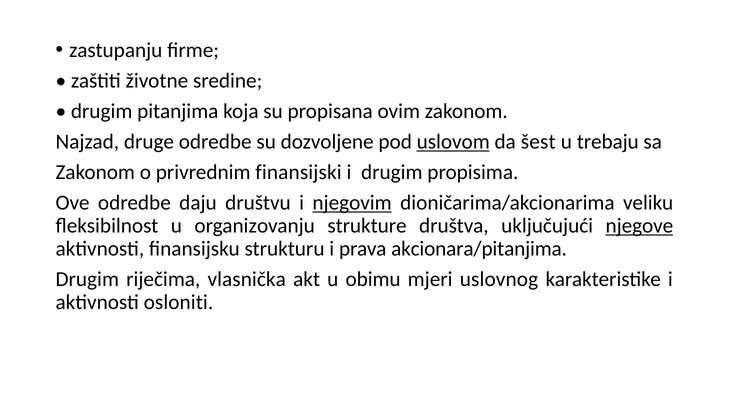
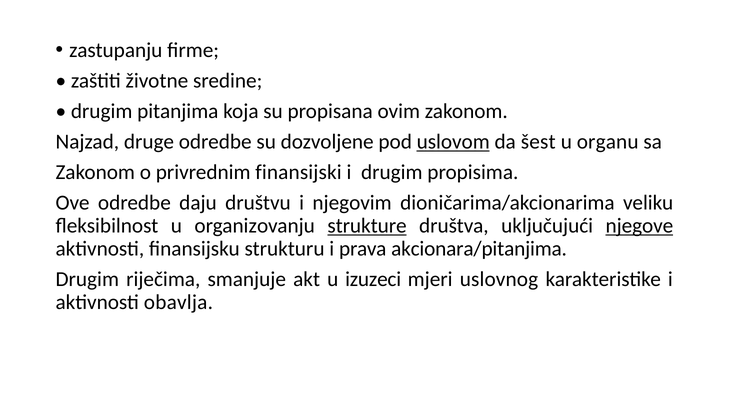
trebaju: trebaju -> organu
njegovim underline: present -> none
strukture underline: none -> present
vlasnička: vlasnička -> smanjuje
obimu: obimu -> izuzeci
osloniti: osloniti -> obavlja
